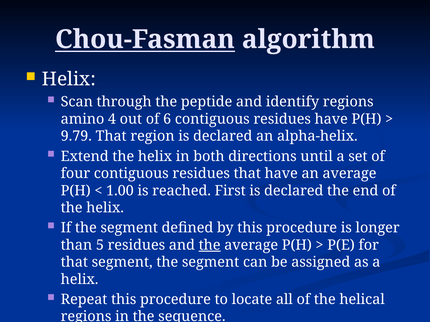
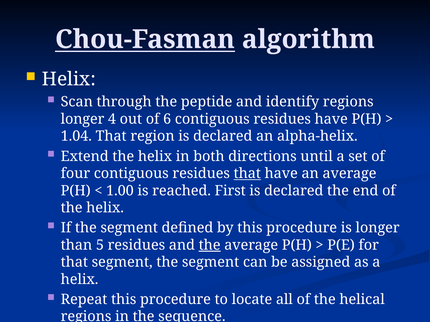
amino at (83, 119): amino -> longer
9.79: 9.79 -> 1.04
that at (247, 174) underline: none -> present
